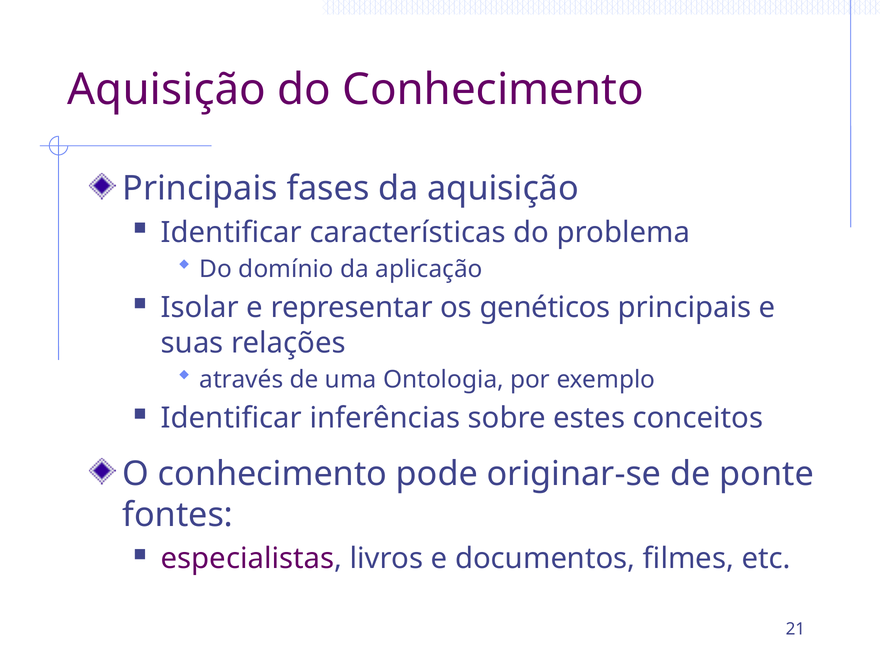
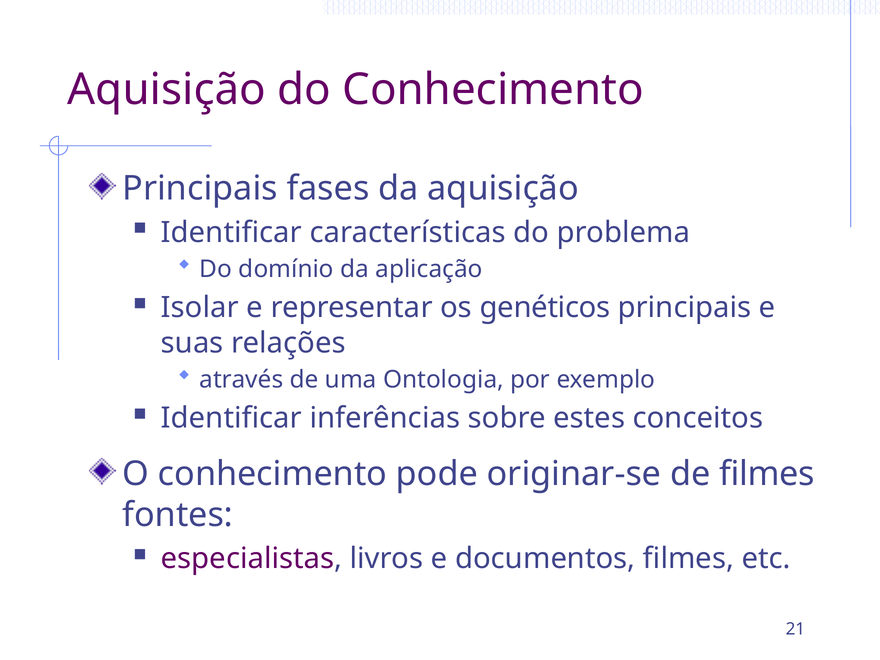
de ponte: ponte -> filmes
